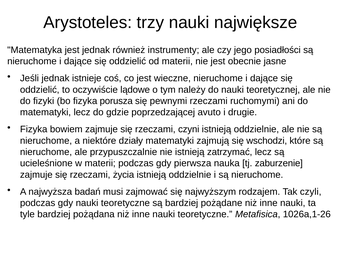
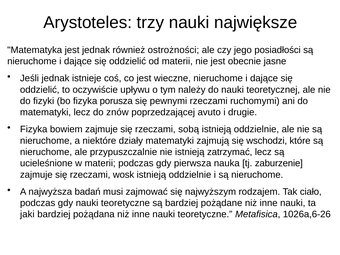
instrumenty: instrumenty -> ostrożności
lądowe: lądowe -> upływu
gdzie: gdzie -> znów
czyni: czyni -> sobą
życia: życia -> wosk
czyli: czyli -> ciało
tyle: tyle -> jaki
1026a,1-26: 1026a,1-26 -> 1026a,6-26
